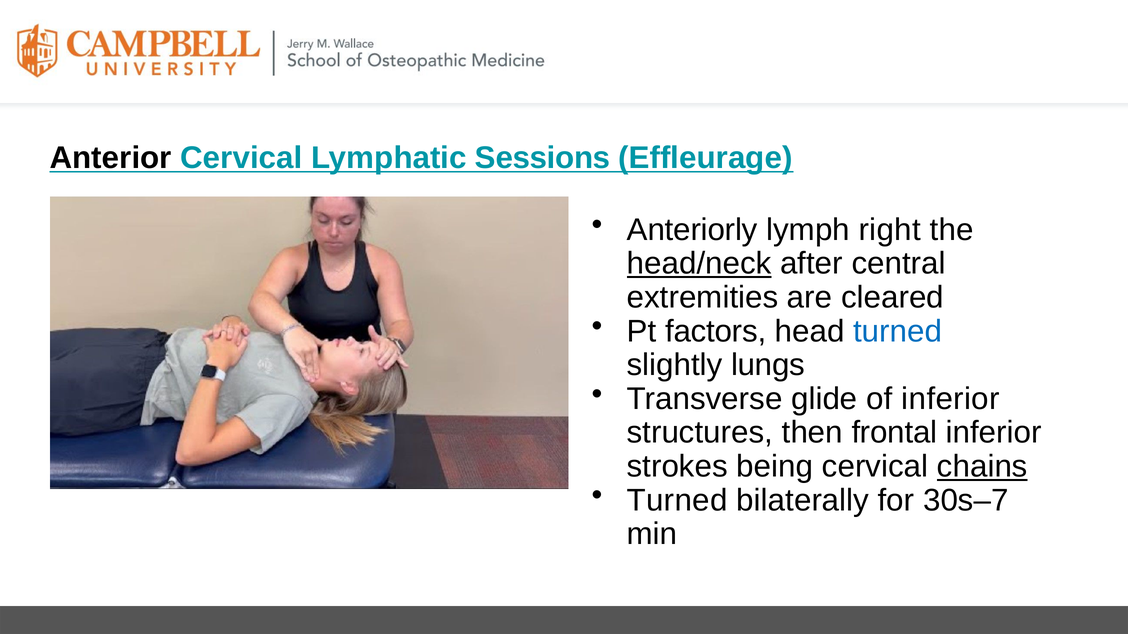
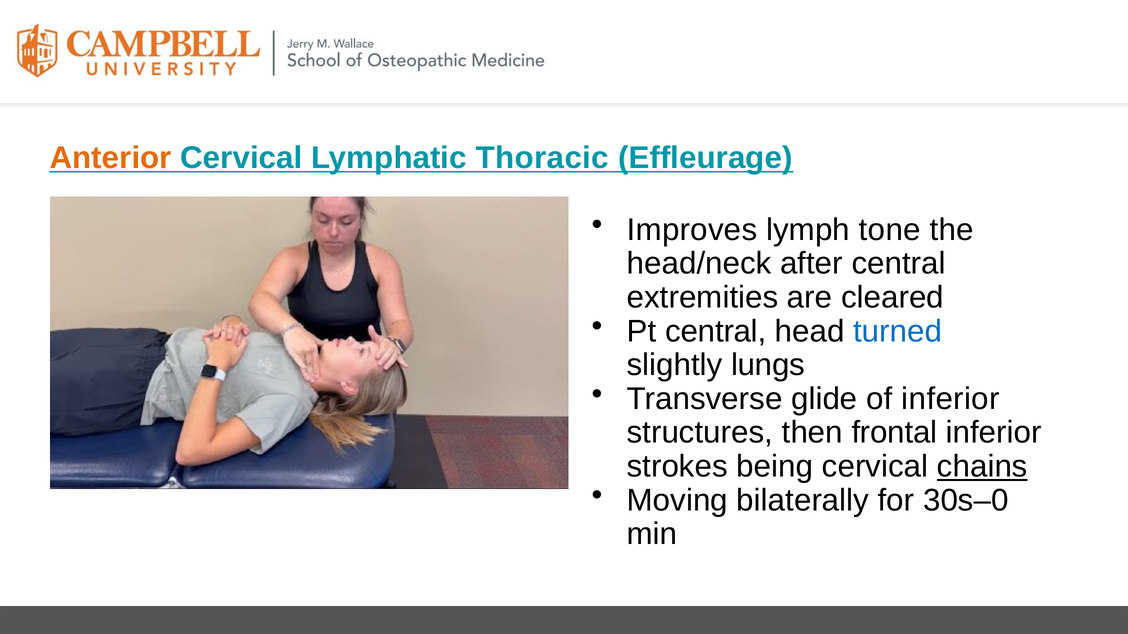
Anterior colour: black -> orange
Sessions: Sessions -> Thoracic
Anteriorly: Anteriorly -> Improves
right: right -> tone
head/neck underline: present -> none
Pt factors: factors -> central
Turned at (677, 501): Turned -> Moving
30s–7: 30s–7 -> 30s–0
